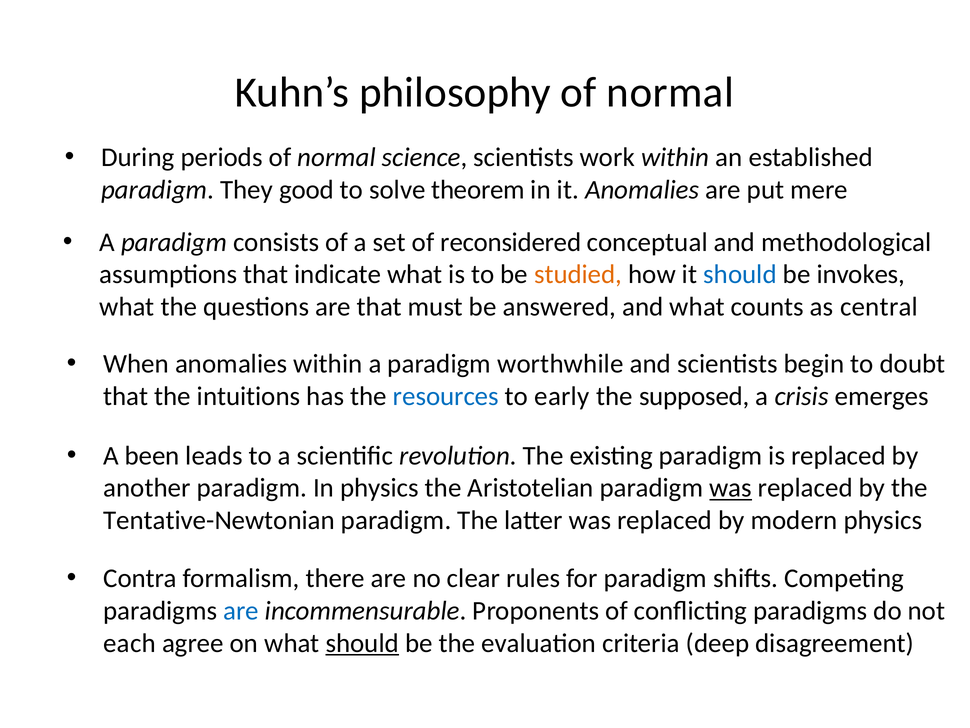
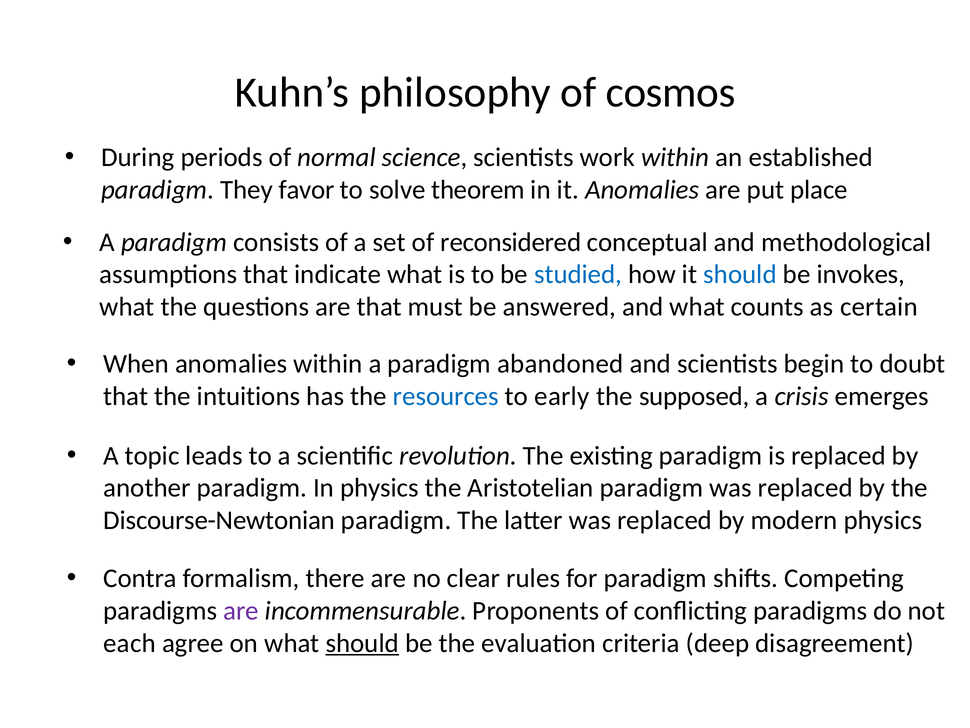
philosophy of normal: normal -> cosmos
good: good -> favor
mere: mere -> place
studied colour: orange -> blue
central: central -> certain
worthwhile: worthwhile -> abandoned
been: been -> topic
was at (731, 488) underline: present -> none
Tentative-Newtonian: Tentative-Newtonian -> Discourse-Newtonian
are at (241, 610) colour: blue -> purple
